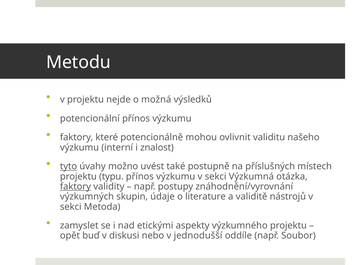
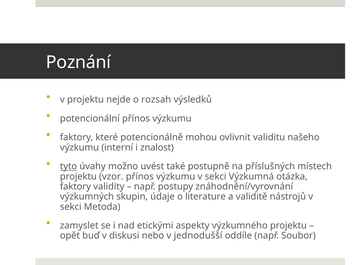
Metodu: Metodu -> Poznání
možná: možná -> rozsah
typu: typu -> vzor
faktory at (75, 187) underline: present -> none
